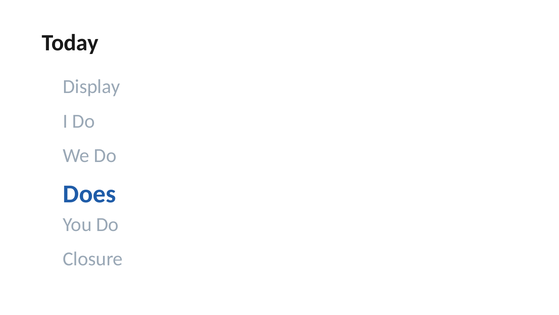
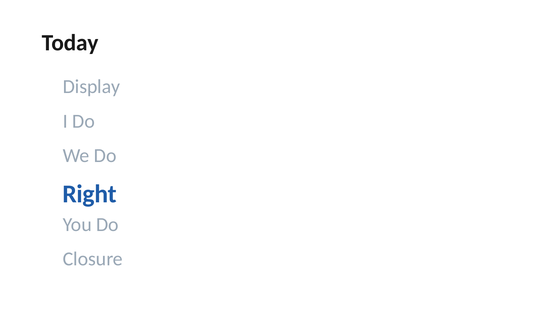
Does: Does -> Right
